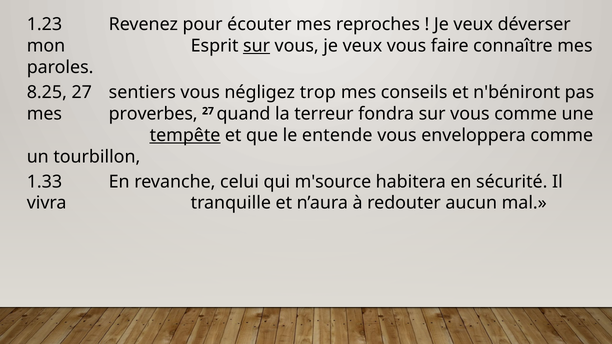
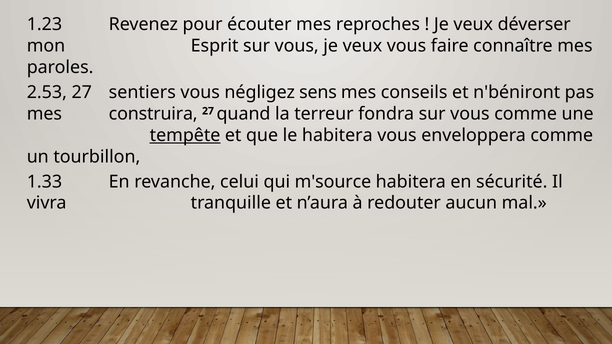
sur at (257, 46) underline: present -> none
8.25: 8.25 -> 2.53
trop: trop -> sens
proverbes: proverbes -> construira
le entende: entende -> habitera
